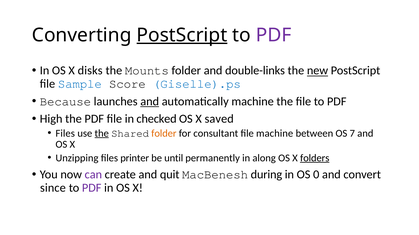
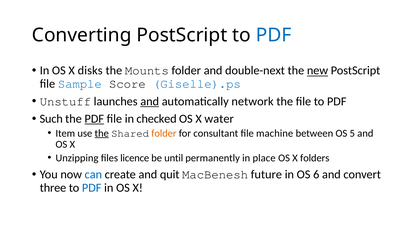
PostScript at (182, 35) underline: present -> none
PDF at (274, 35) colour: purple -> blue
double-links: double-links -> double-next
Because: Because -> Unstuff
automatically machine: machine -> network
High: High -> Such
PDF at (94, 119) underline: none -> present
saved: saved -> water
Files at (65, 134): Files -> Item
7: 7 -> 5
printer: printer -> licence
along: along -> place
folders underline: present -> none
can colour: purple -> blue
during: during -> future
0: 0 -> 6
since: since -> three
PDF at (92, 188) colour: purple -> blue
